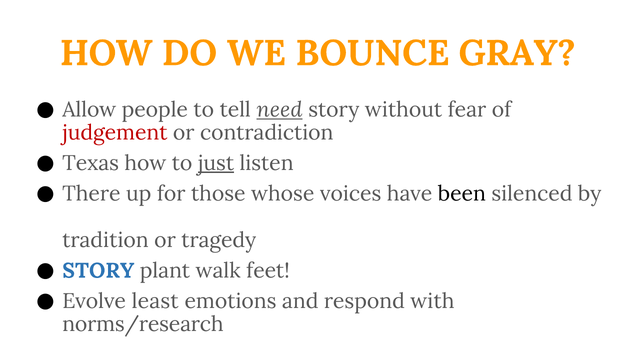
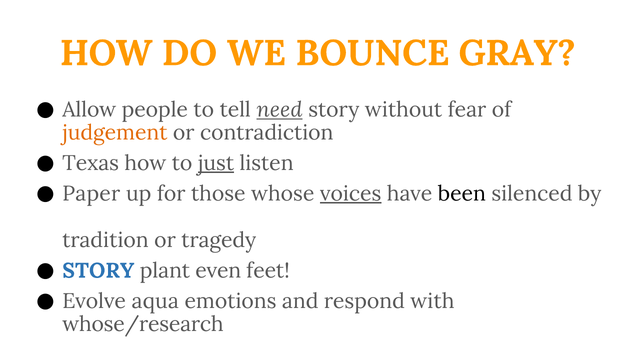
judgement colour: red -> orange
There: There -> Paper
voices underline: none -> present
walk: walk -> even
least: least -> aqua
norms/research: norms/research -> whose/research
